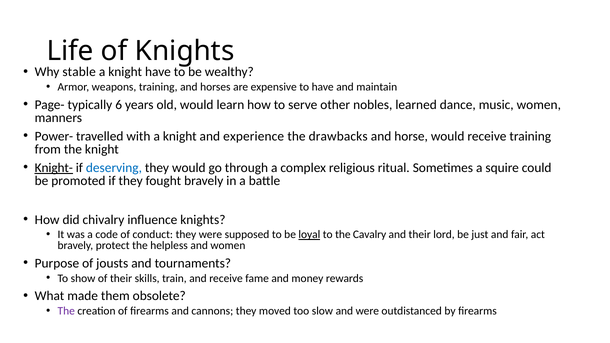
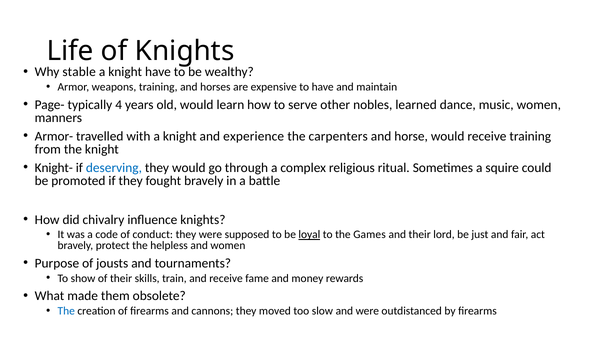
6: 6 -> 4
Power-: Power- -> Armor-
drawbacks: drawbacks -> carpenters
Knight- underline: present -> none
Cavalry: Cavalry -> Games
The at (66, 311) colour: purple -> blue
